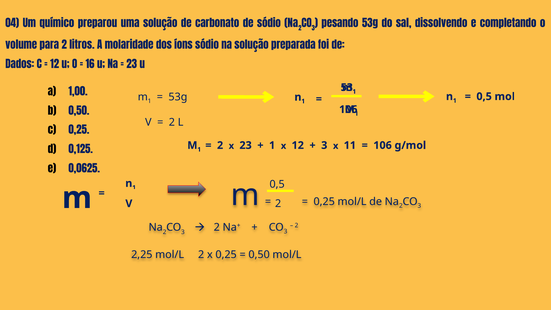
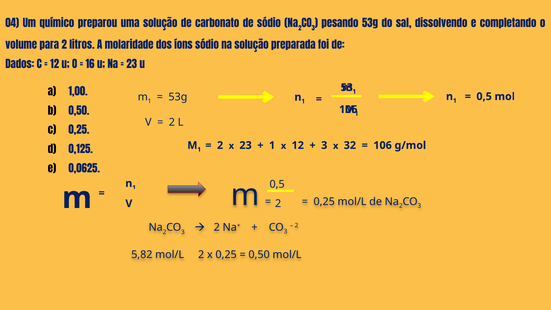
11: 11 -> 32
2,25: 2,25 -> 5,82
